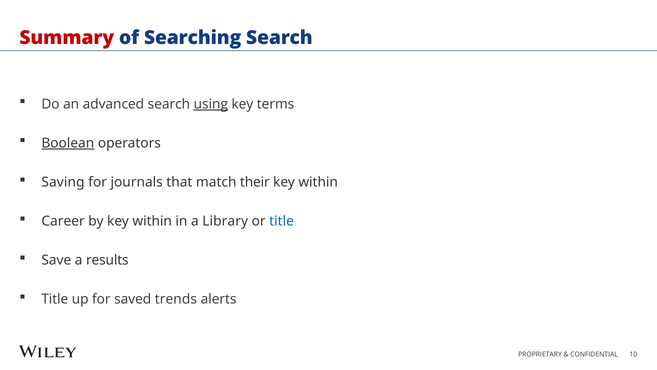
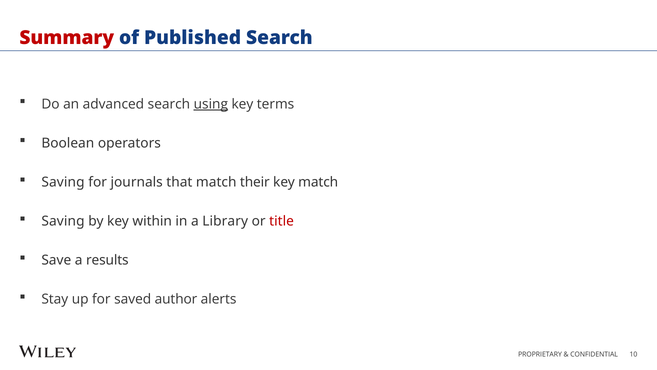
Searching: Searching -> Published
Boolean underline: present -> none
within at (318, 182): within -> match
Career at (63, 221): Career -> Saving
title at (282, 221) colour: blue -> red
Title at (55, 299): Title -> Stay
trends: trends -> author
